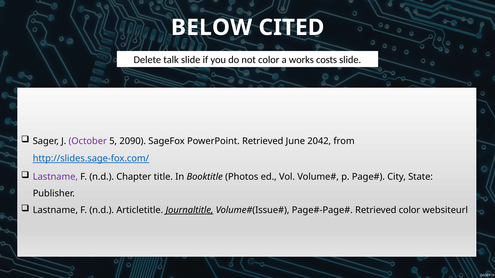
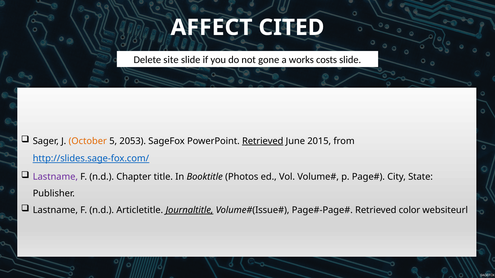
BELOW: BELOW -> AFFECT
talk: talk -> site
not color: color -> gone
October colour: purple -> orange
2090: 2090 -> 2053
Retrieved at (263, 141) underline: none -> present
2042: 2042 -> 2015
